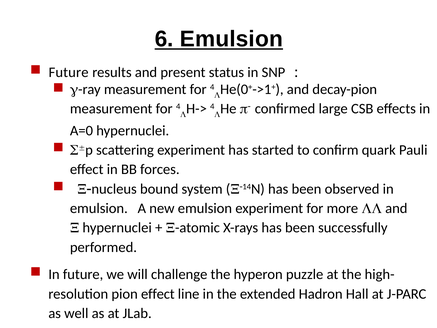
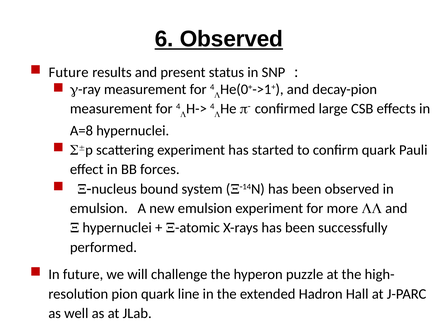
6 Emulsion: Emulsion -> Observed
A=0: A=0 -> A=8
pion effect: effect -> quark
